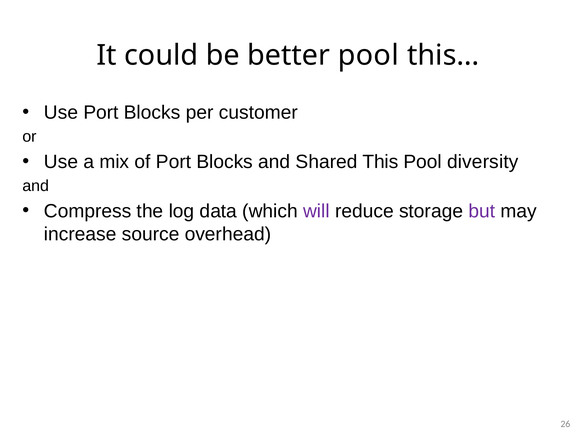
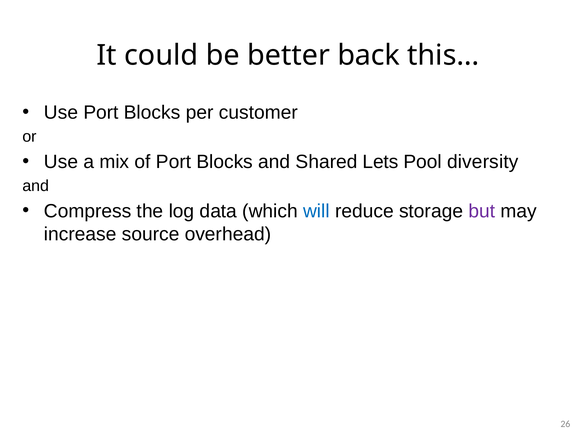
better pool: pool -> back
This: This -> Lets
will colour: purple -> blue
